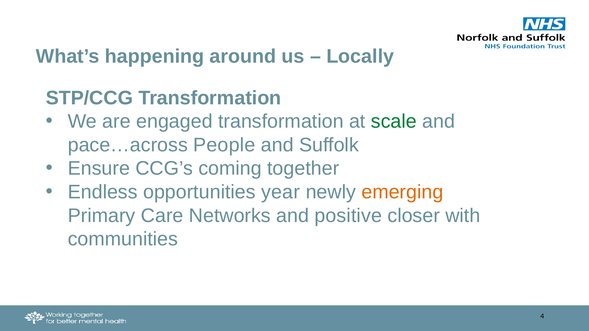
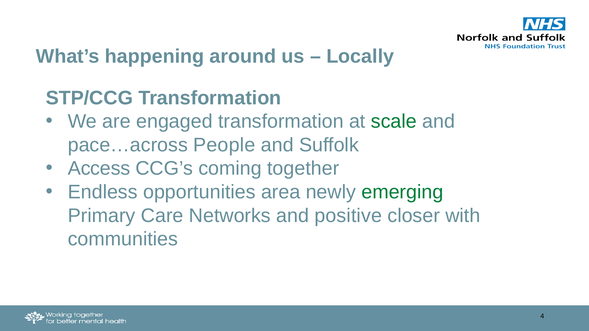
Ensure: Ensure -> Access
year: year -> area
emerging colour: orange -> green
